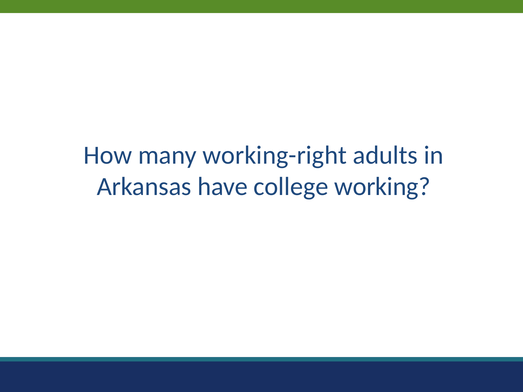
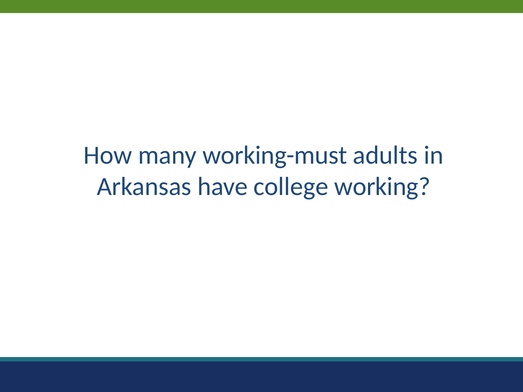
working-right: working-right -> working-must
